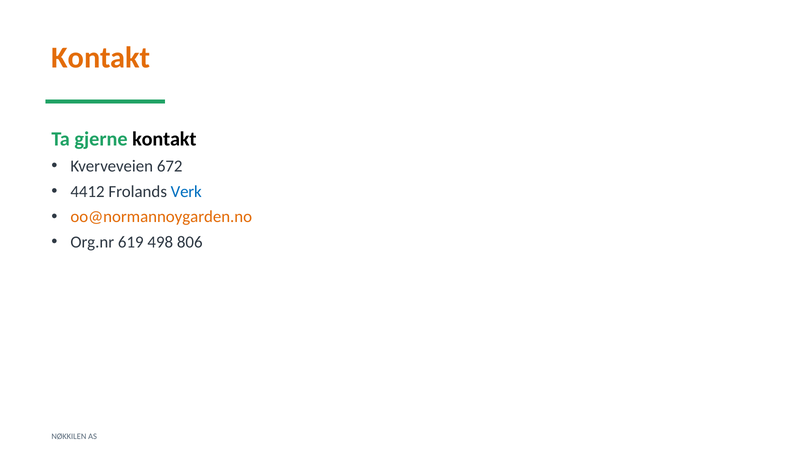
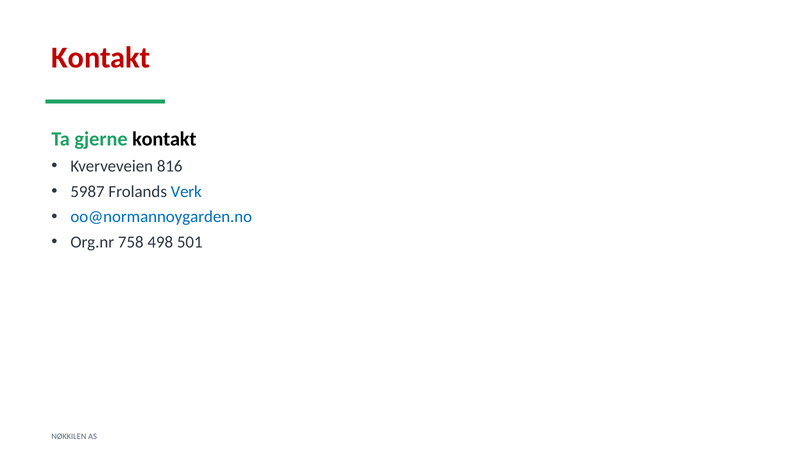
Kontakt at (101, 58) colour: orange -> red
672: 672 -> 816
4412: 4412 -> 5987
oo@normannoygarden.no colour: orange -> blue
619: 619 -> 758
806: 806 -> 501
